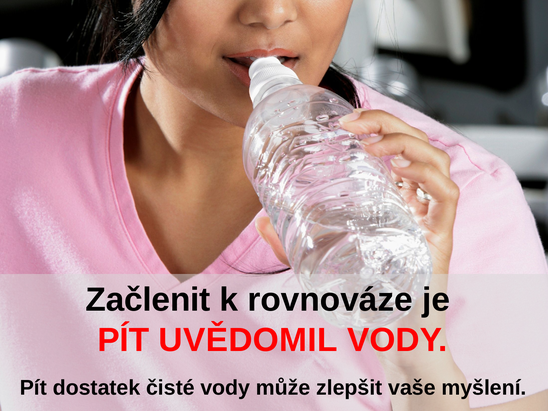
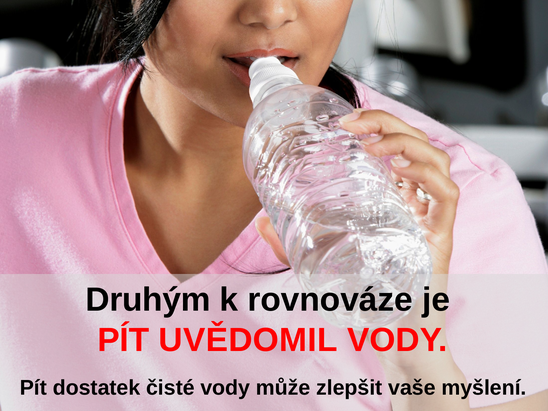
Začlenit: Začlenit -> Druhým
